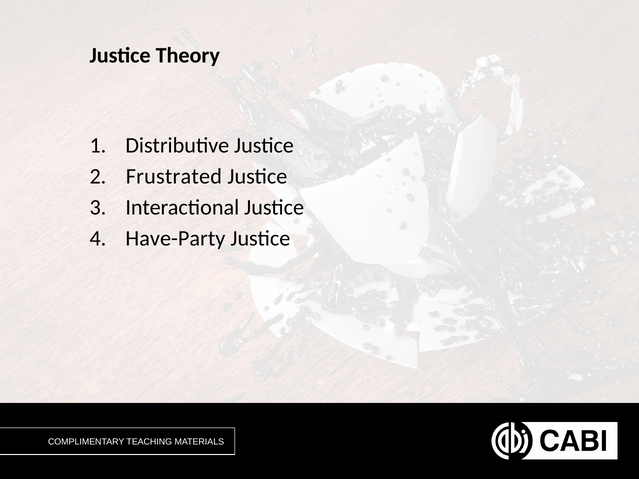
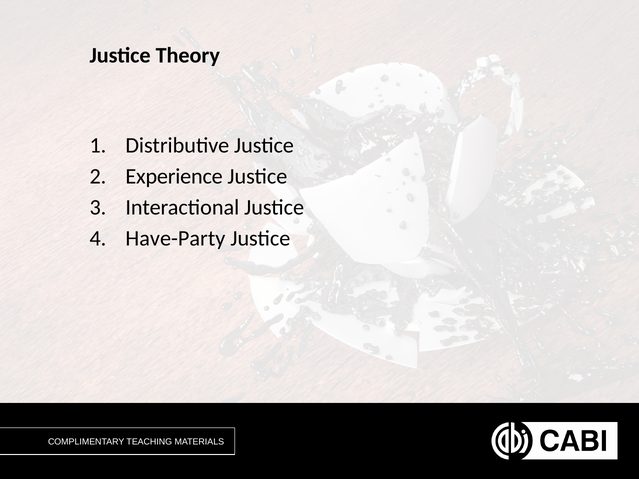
Frustrated: Frustrated -> Experience
